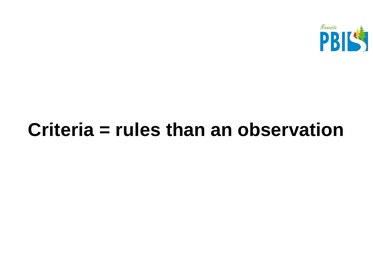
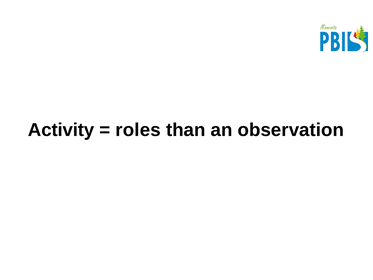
Criteria: Criteria -> Activity
rules: rules -> roles
